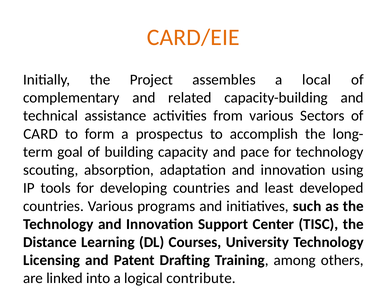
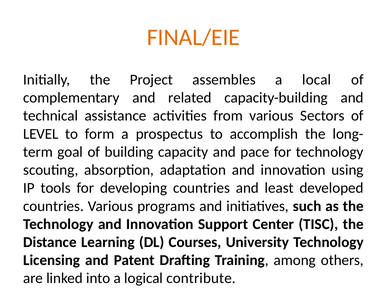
CARD/EIE: CARD/EIE -> FINAL/EIE
CARD: CARD -> LEVEL
